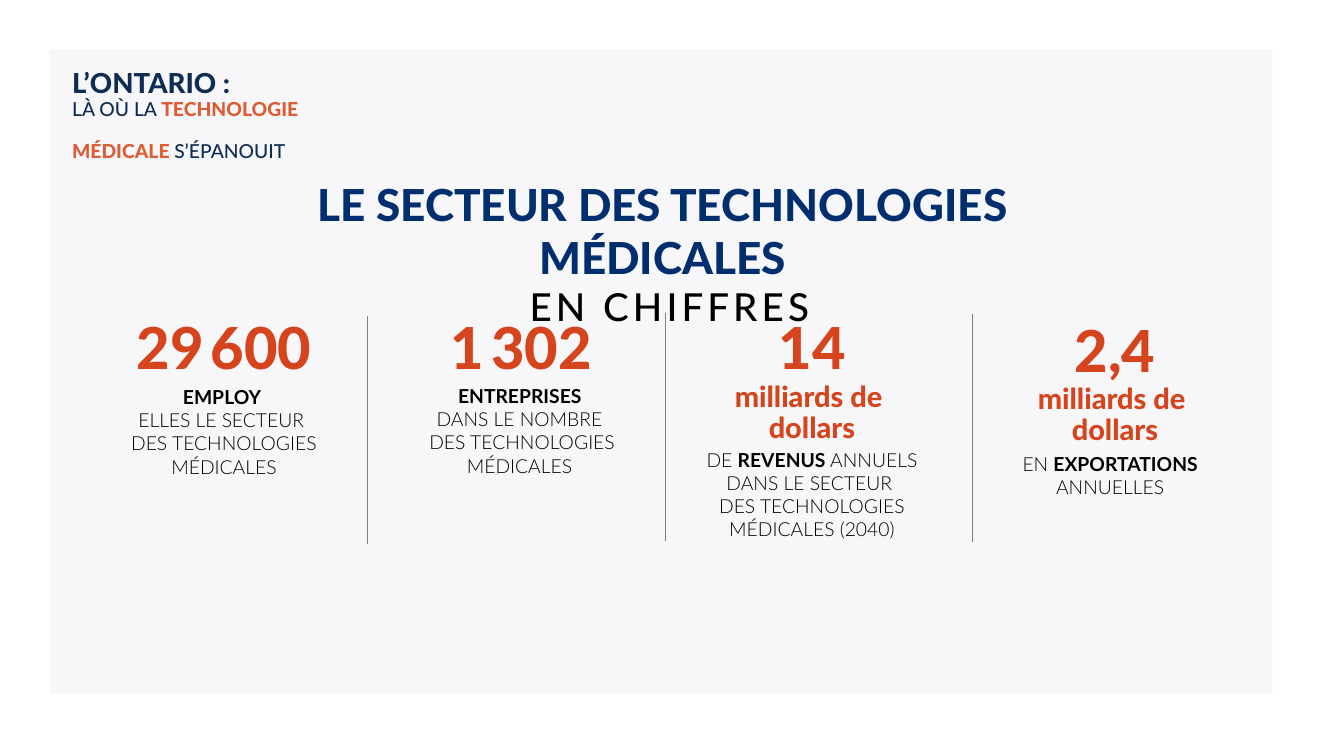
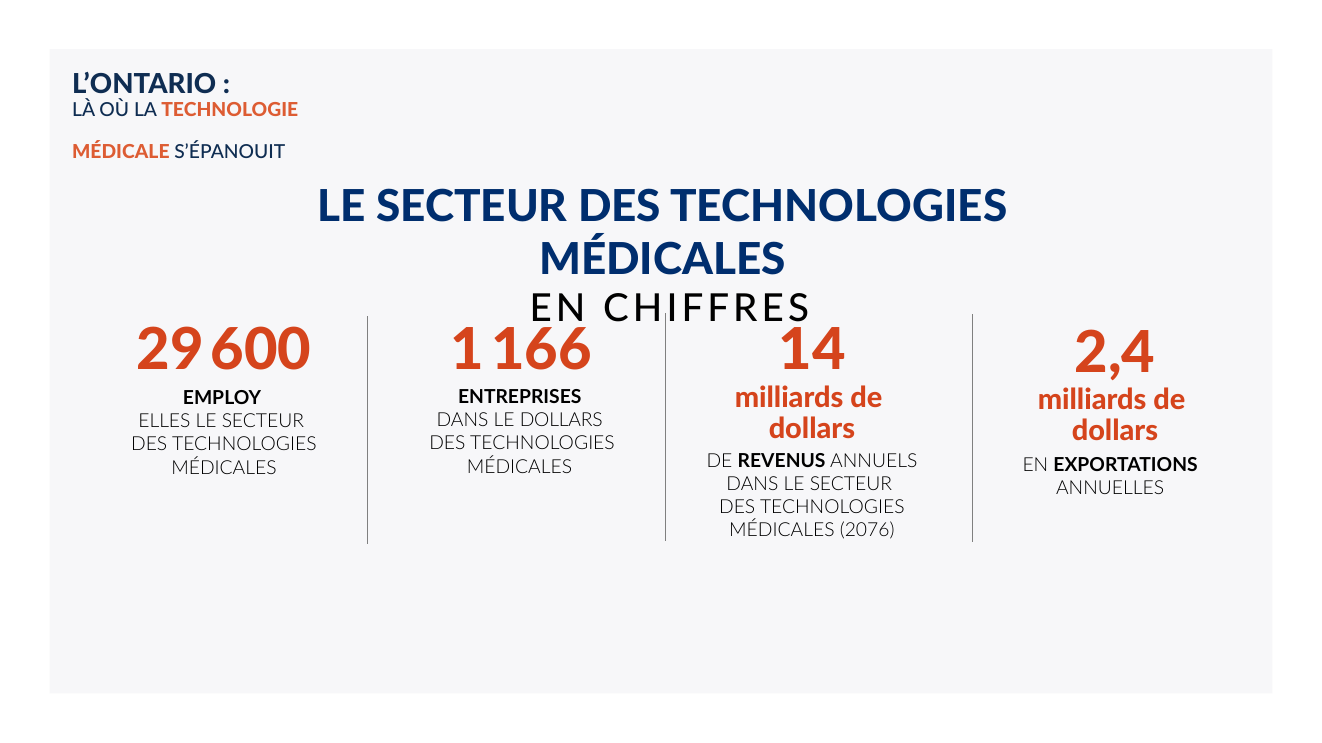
302: 302 -> 166
LE NOMBRE: NOMBRE -> DOLLARS
2040: 2040 -> 2076
